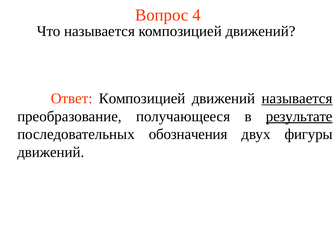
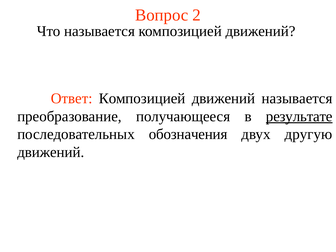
4: 4 -> 2
называется at (297, 98) underline: present -> none
фигуры: фигуры -> другую
